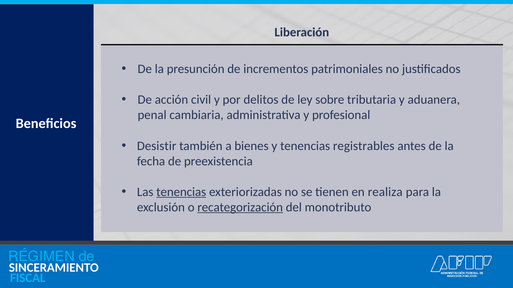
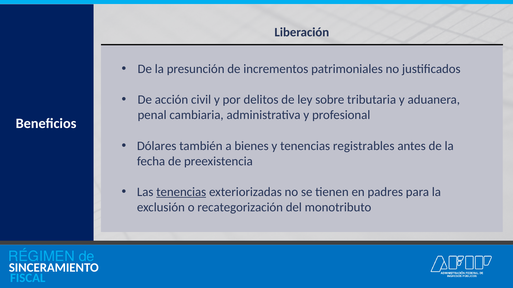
Desistir: Desistir -> Dólares
realiza: realiza -> padres
recategorización underline: present -> none
